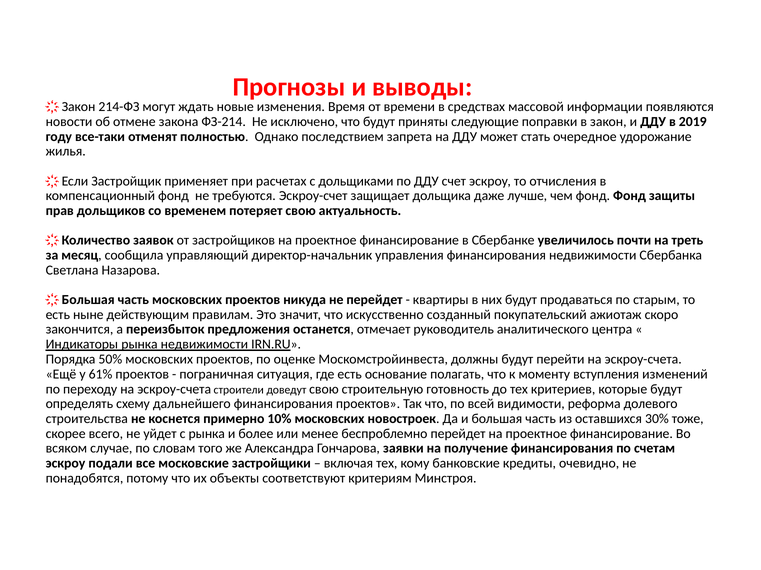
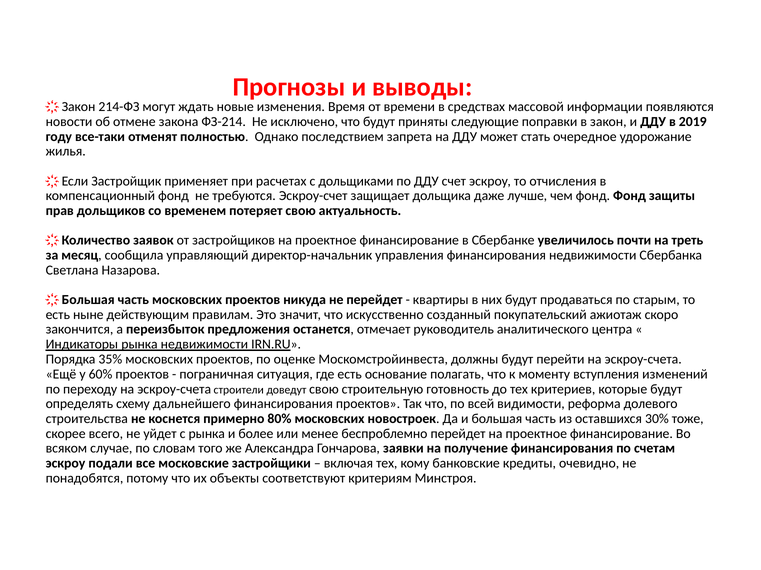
50%: 50% -> 35%
61%: 61% -> 60%
10%: 10% -> 80%
